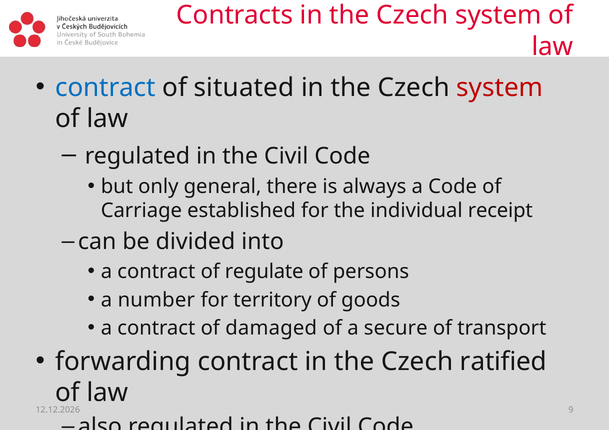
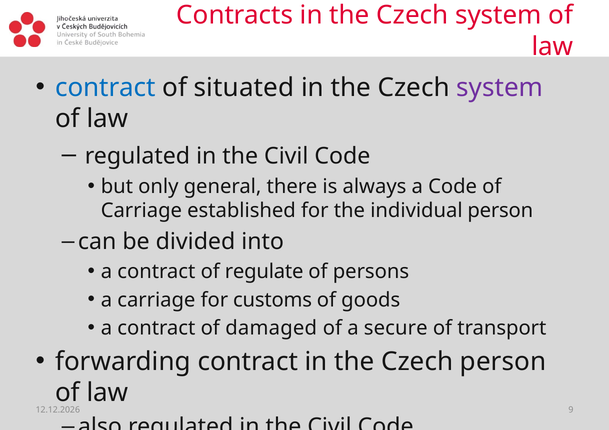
system at (500, 88) colour: red -> purple
individual receipt: receipt -> person
a number: number -> carriage
territory: territory -> customs
Czech ratified: ratified -> person
